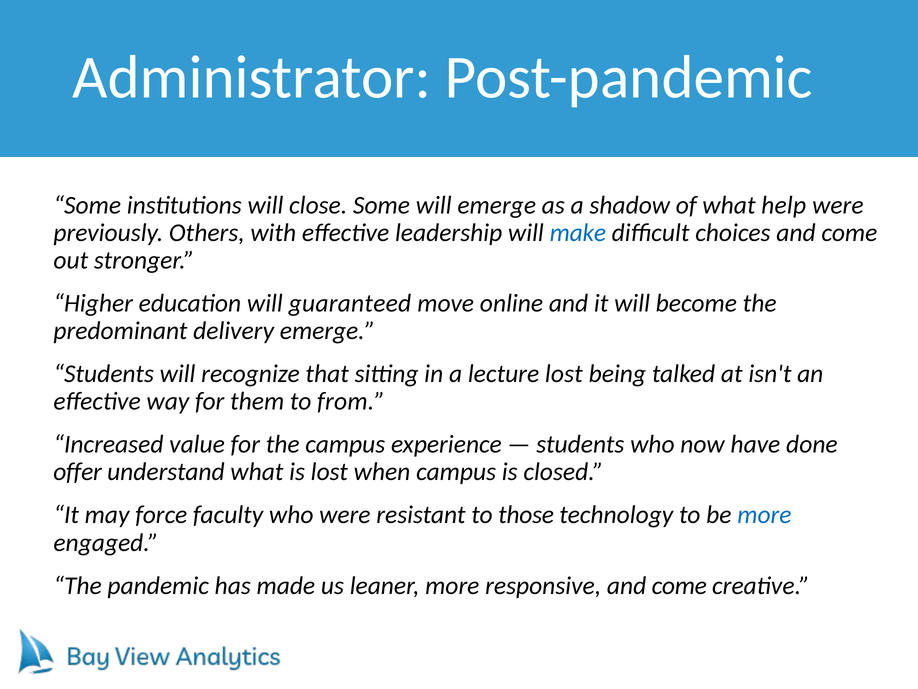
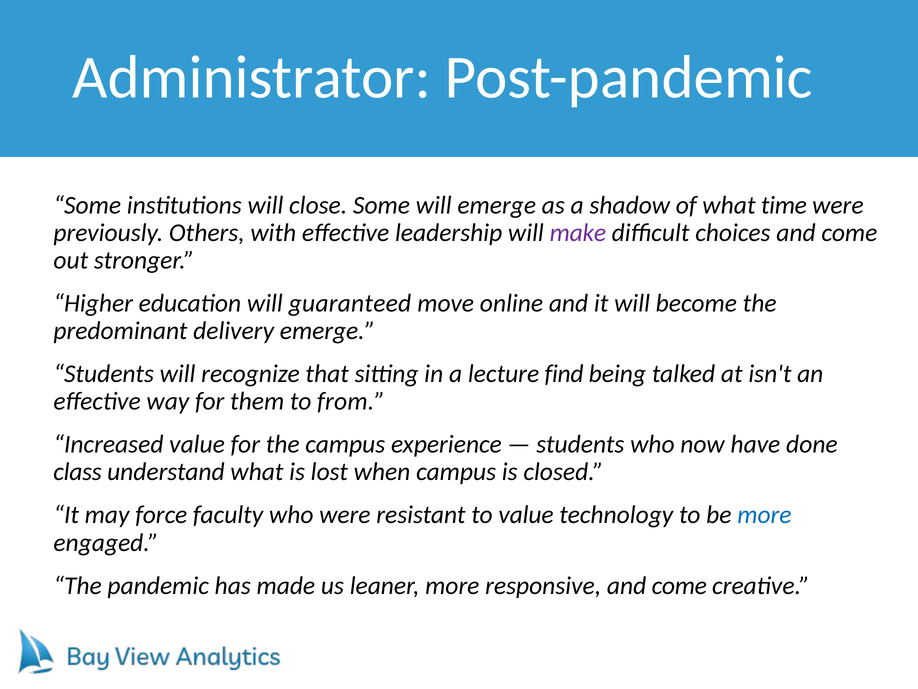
help: help -> time
make colour: blue -> purple
lecture lost: lost -> find
offer: offer -> class
to those: those -> value
